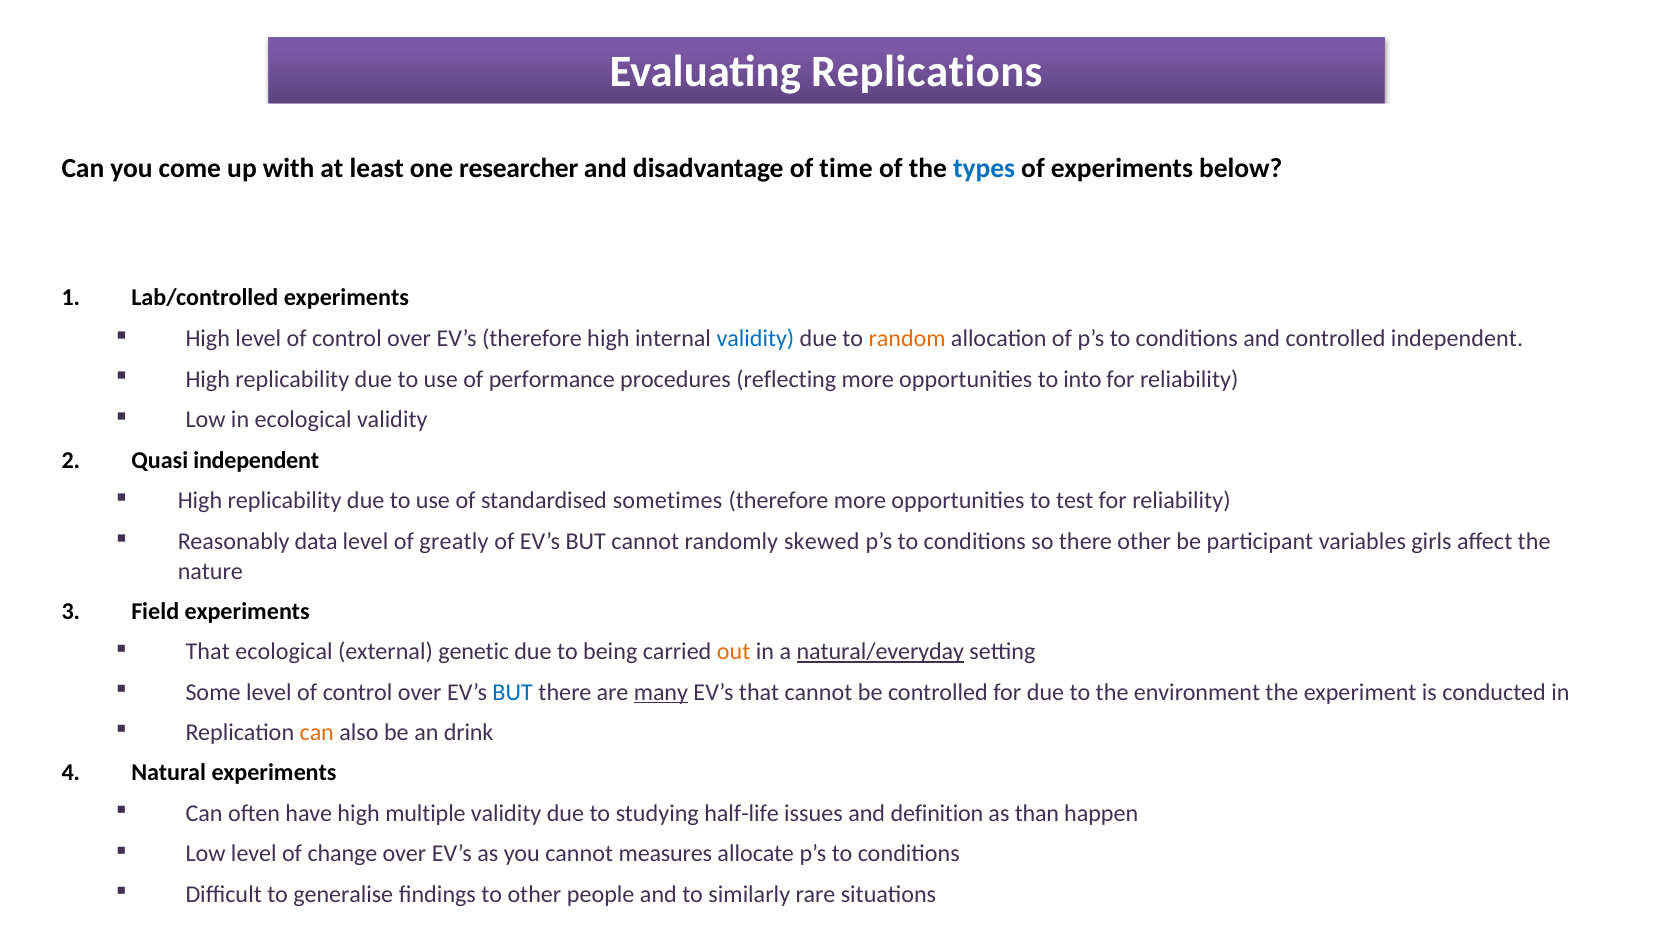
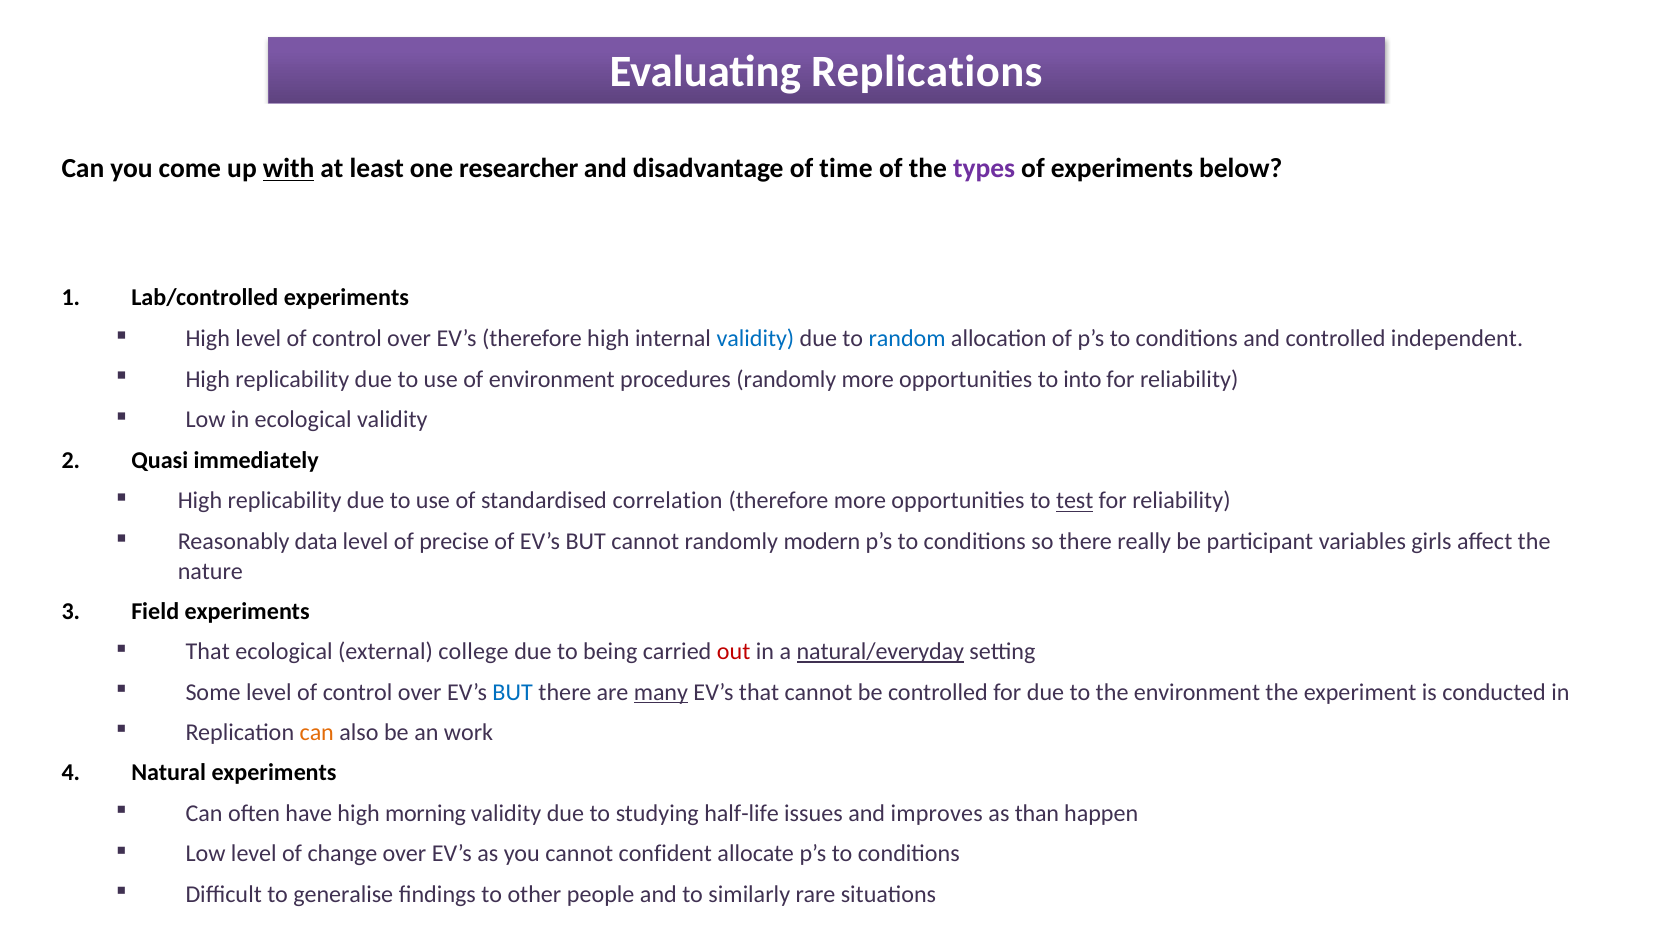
with underline: none -> present
types colour: blue -> purple
random colour: orange -> blue
of performance: performance -> environment
procedures reflecting: reflecting -> randomly
Quasi independent: independent -> immediately
sometimes: sometimes -> correlation
test underline: none -> present
greatly: greatly -> precise
skewed: skewed -> modern
there other: other -> really
genetic: genetic -> college
out colour: orange -> red
drink: drink -> work
multiple: multiple -> morning
definition: definition -> improves
measures: measures -> confident
